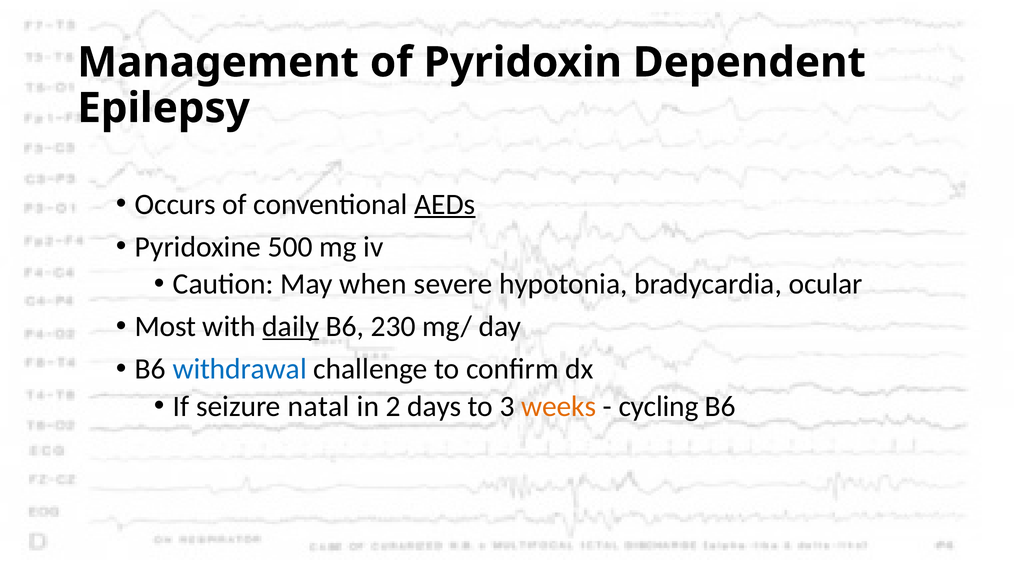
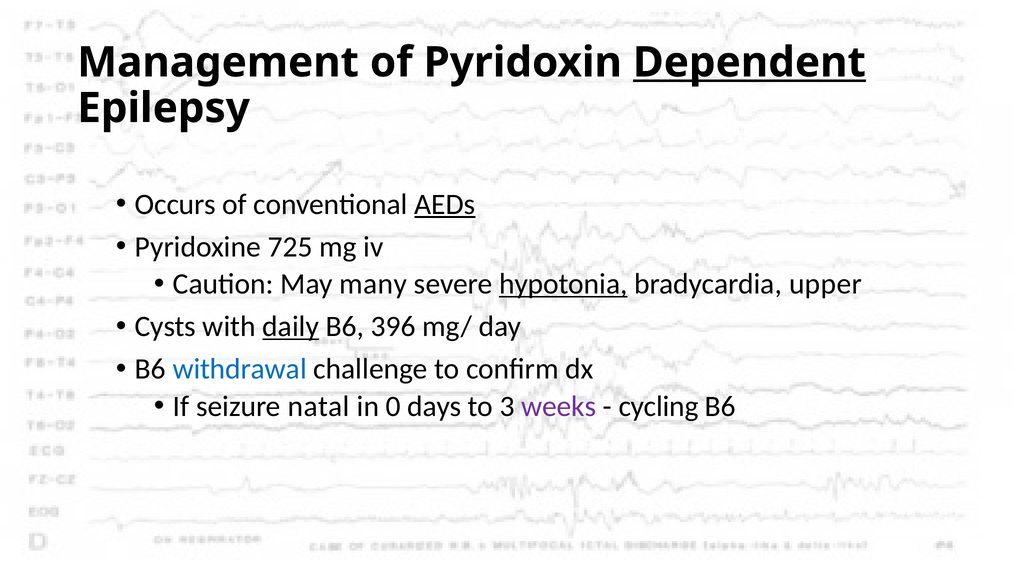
Dependent underline: none -> present
500: 500 -> 725
when: when -> many
hypotonia underline: none -> present
ocular: ocular -> upper
Most: Most -> Cysts
230: 230 -> 396
2: 2 -> 0
weeks colour: orange -> purple
